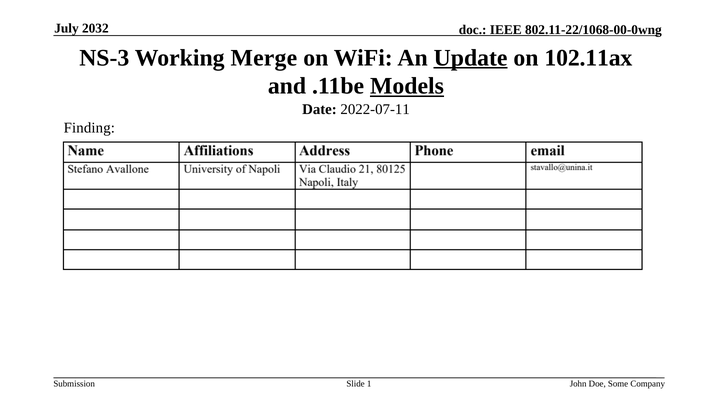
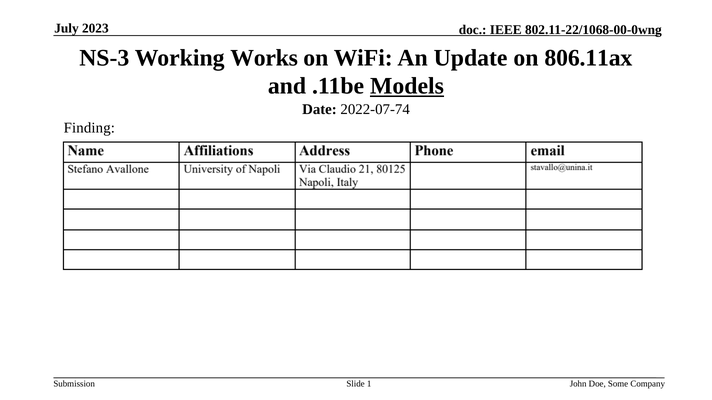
2032: 2032 -> 2023
Merge: Merge -> Works
Update underline: present -> none
102.11ax: 102.11ax -> 806.11ax
2022-07-11: 2022-07-11 -> 2022-07-74
